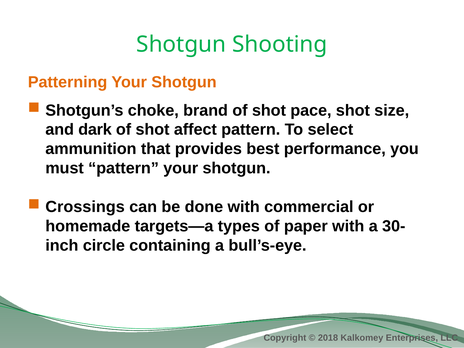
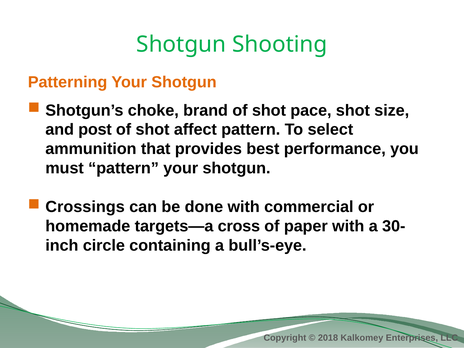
dark: dark -> post
types: types -> cross
